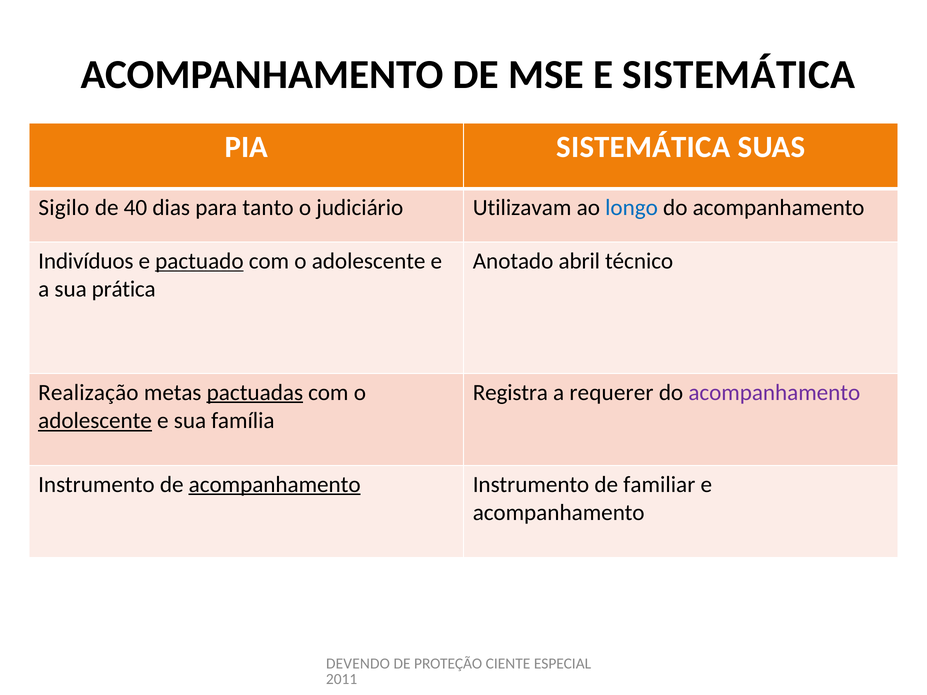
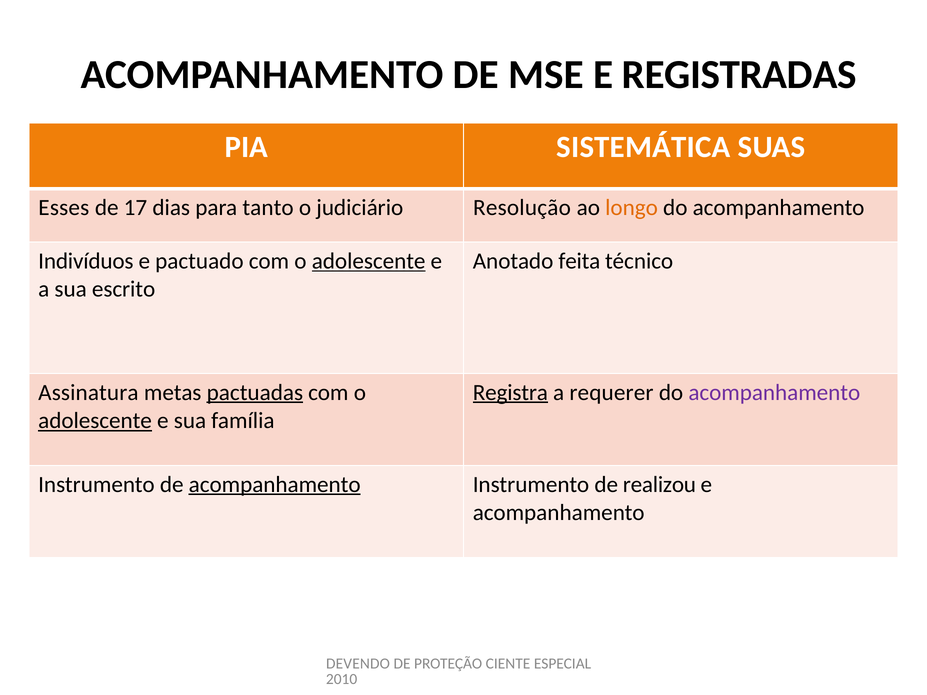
E SISTEMÁTICA: SISTEMÁTICA -> REGISTRADAS
Sigilo: Sigilo -> Esses
40: 40 -> 17
Utilizavam: Utilizavam -> Resolução
longo colour: blue -> orange
pactuado underline: present -> none
adolescente at (369, 261) underline: none -> present
abril: abril -> feita
prática: prática -> escrito
Realização: Realização -> Assinatura
Registra underline: none -> present
familiar: familiar -> realizou
2011: 2011 -> 2010
